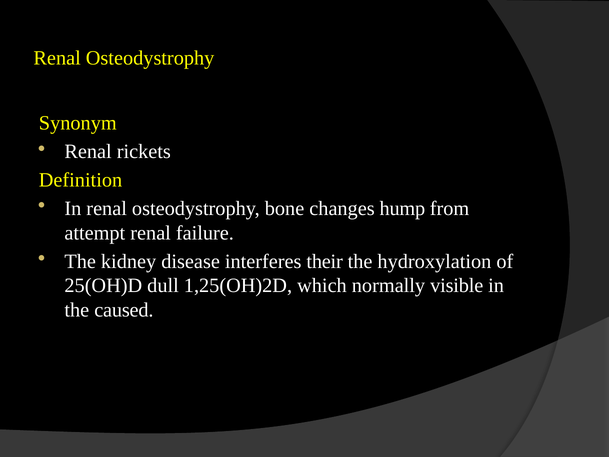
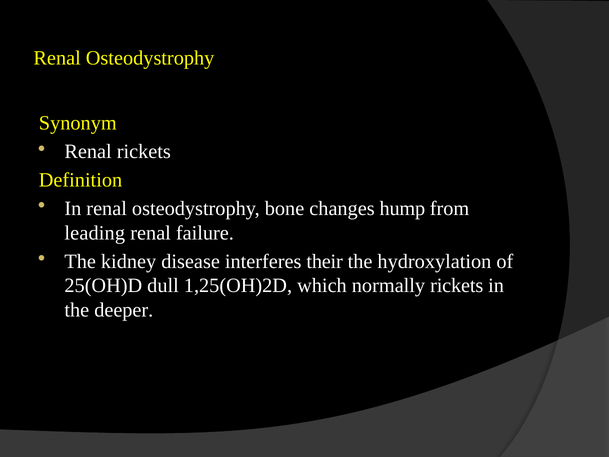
attempt: attempt -> leading
normally visible: visible -> rickets
caused: caused -> deeper
